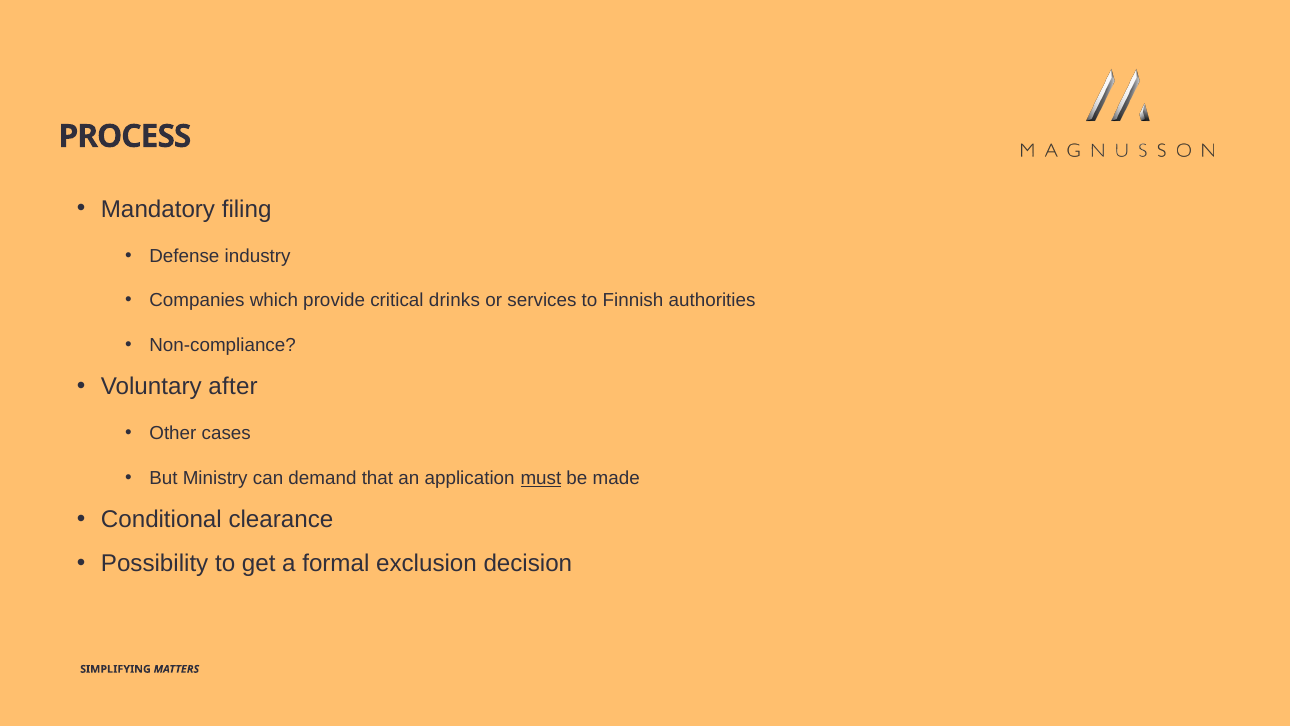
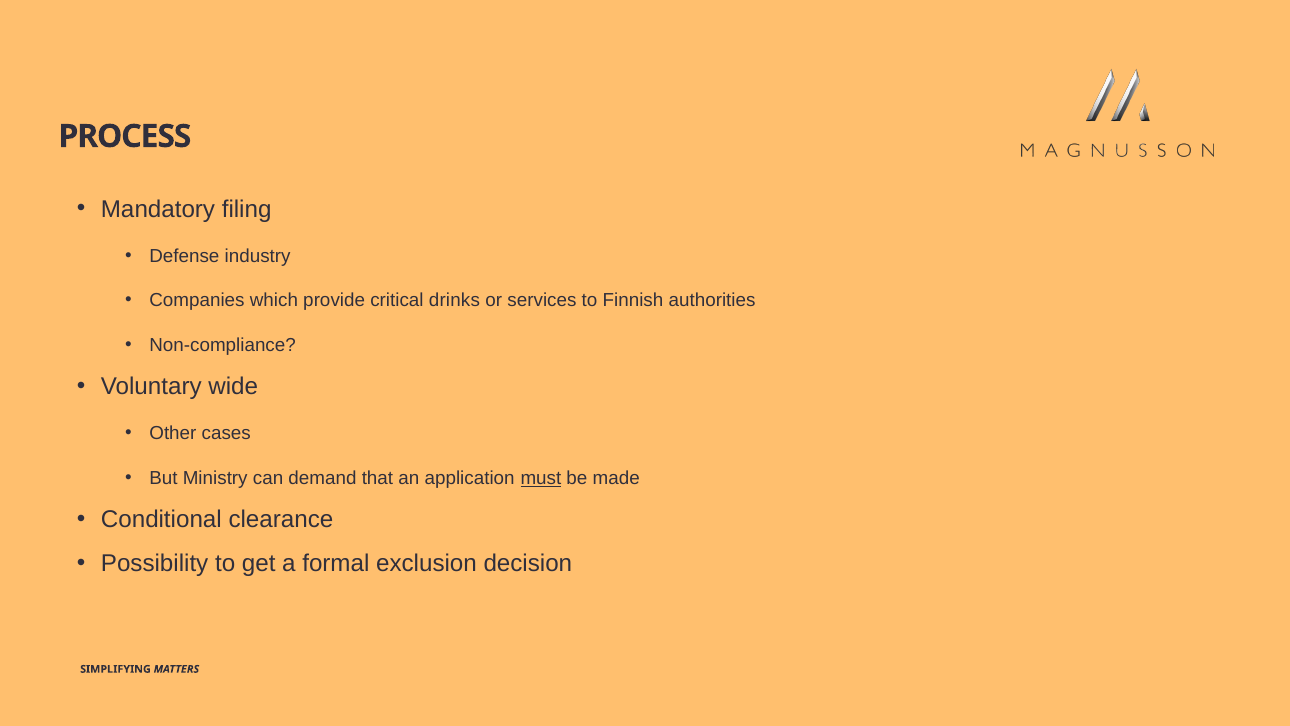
after: after -> wide
